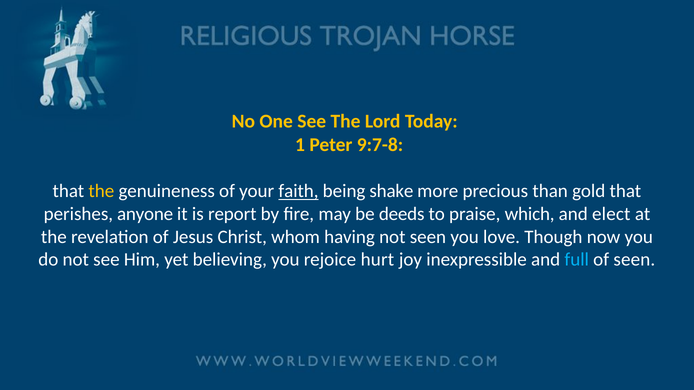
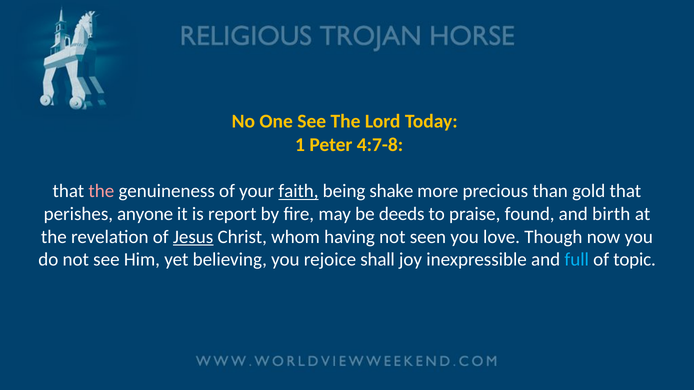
9:7-8: 9:7-8 -> 4:7-8
the at (101, 191) colour: yellow -> pink
which: which -> found
elect: elect -> birth
Jesus underline: none -> present
hurt: hurt -> shall
of seen: seen -> topic
